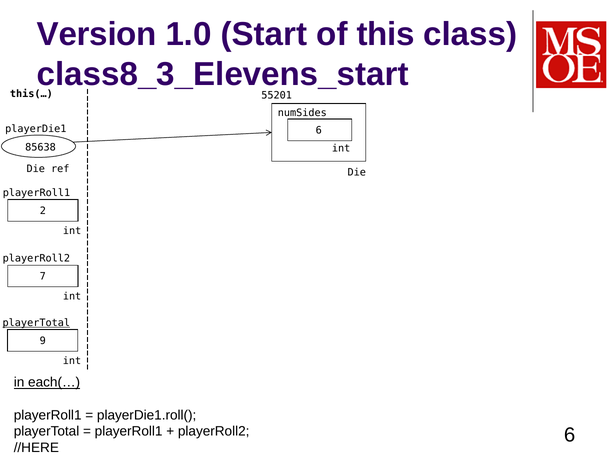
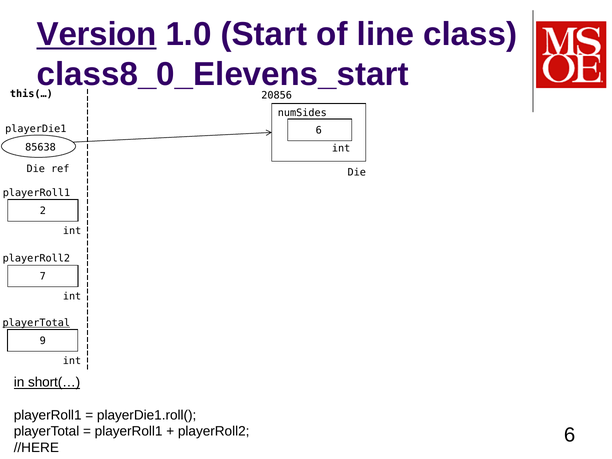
Version underline: none -> present
this: this -> line
class8_3_Elevens_start: class8_3_Elevens_start -> class8_0_Elevens_start
55201: 55201 -> 20856
each(…: each(… -> short(…
